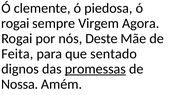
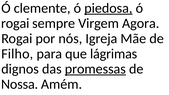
piedosa underline: none -> present
Deste: Deste -> Igreja
Feita: Feita -> Filho
sentado: sentado -> lágrimas
